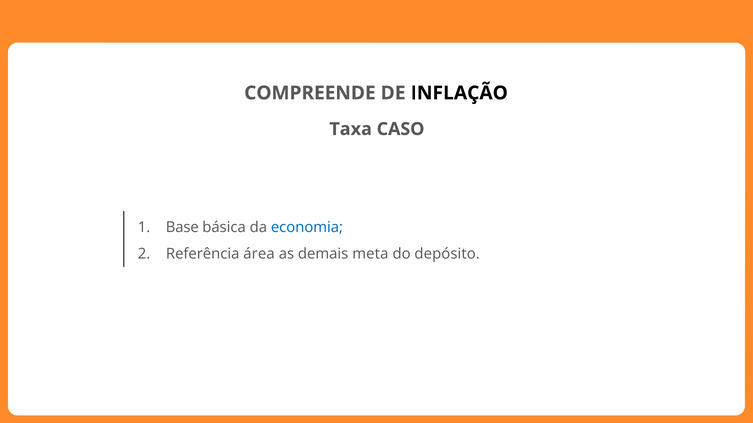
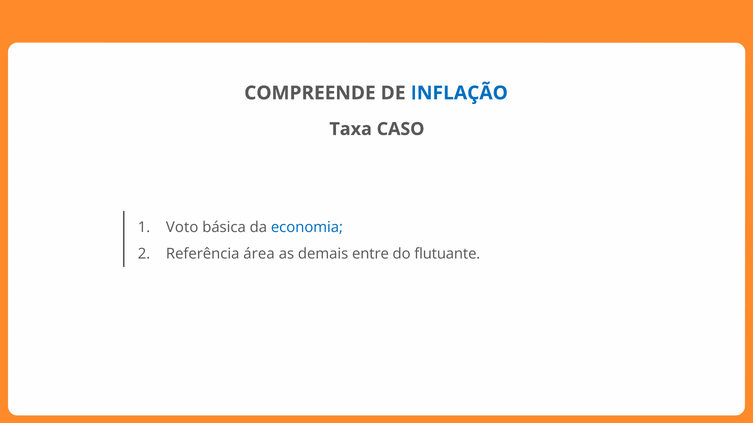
INFLAÇÃO colour: black -> blue
Base: Base -> Voto
meta: meta -> entre
depósito: depósito -> flutuante
